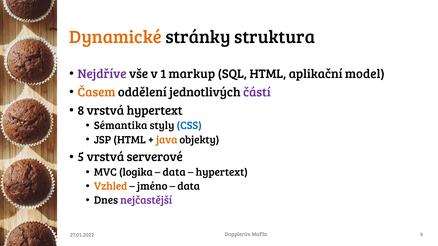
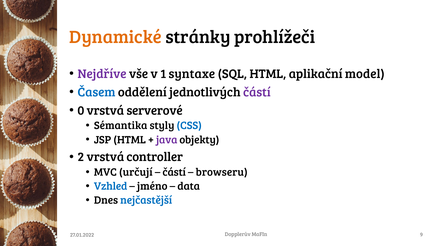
struktura: struktura -> prohlížeči
markup: markup -> syntaxe
Časem colour: orange -> blue
8: 8 -> 0
vrstvá hypertext: hypertext -> serverové
java colour: orange -> purple
5: 5 -> 2
serverové: serverové -> controller
logika: logika -> určují
data at (174, 172): data -> částí
hypertext at (222, 172): hypertext -> browseru
Vzhled colour: orange -> blue
nejčastější colour: purple -> blue
